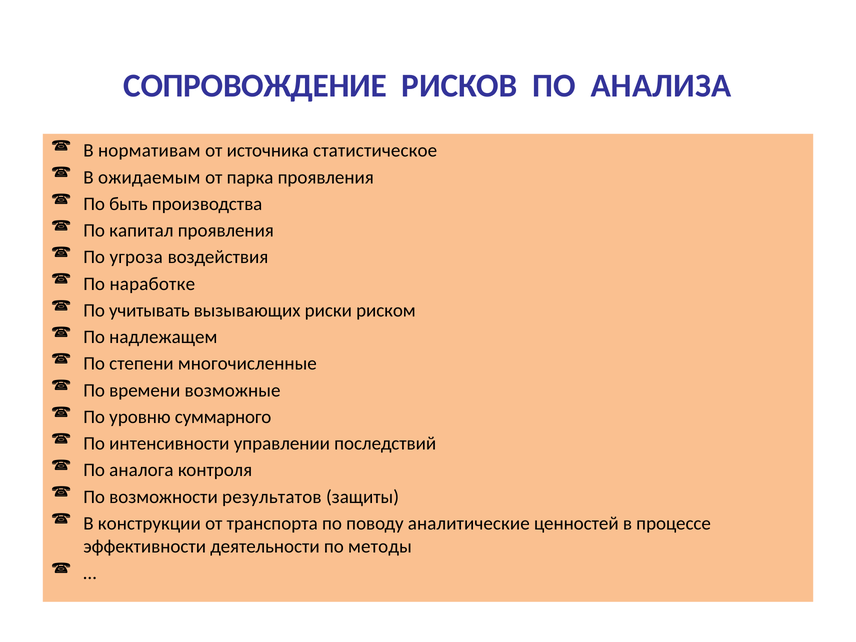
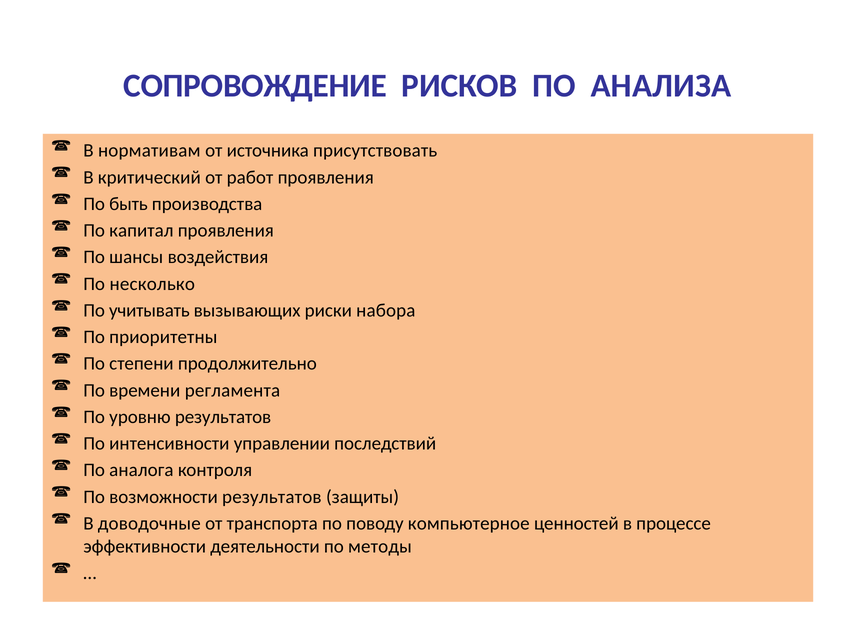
статистическое: статистическое -> присутствовать
ожидаемым: ожидаемым -> критический
парка: парка -> работ
угроза: угроза -> шансы
наработке: наработке -> несколько
риском: риском -> набора
надлежащем: надлежащем -> приоритетны
многочисленные: многочисленные -> продолжительно
возможные: возможные -> регламента
уровню суммарного: суммарного -> результатов
конструкции: конструкции -> доводочные
аналитические: аналитические -> компьютерное
